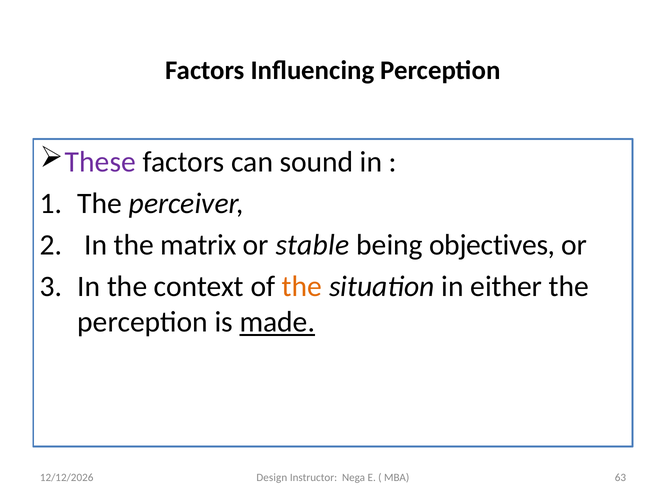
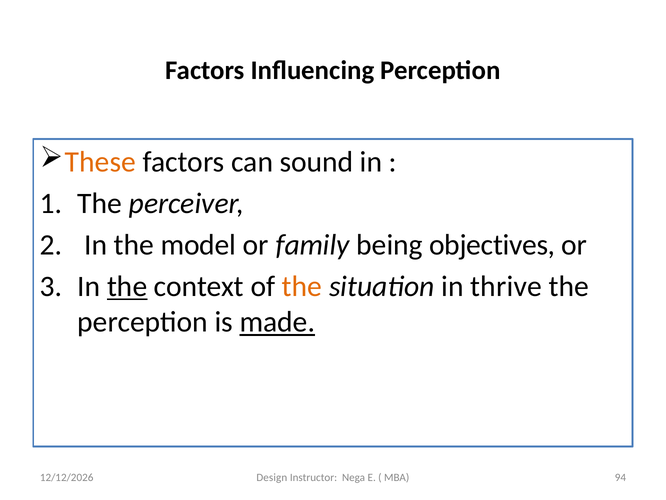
These colour: purple -> orange
matrix: matrix -> model
stable: stable -> family
the at (127, 286) underline: none -> present
either: either -> thrive
63: 63 -> 94
